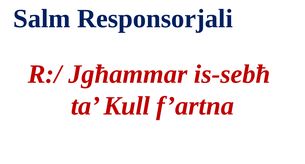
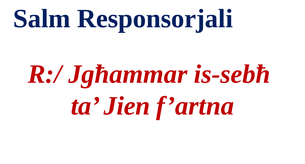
Kull: Kull -> Jien
